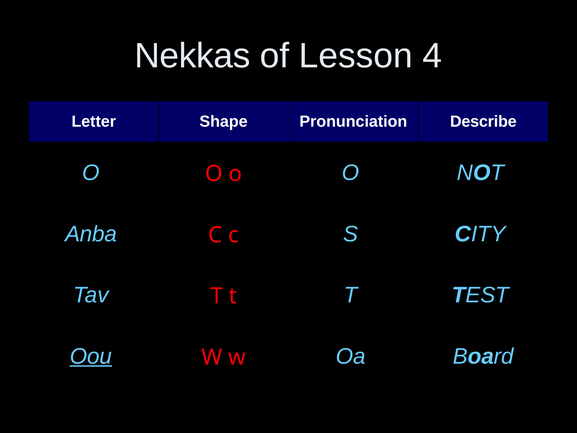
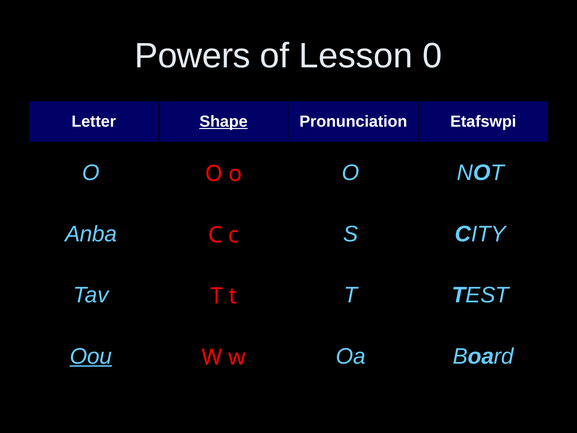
Nekkas: Nekkas -> Powers
4: 4 -> 0
Shape underline: none -> present
Describe: Describe -> Etafswpi
